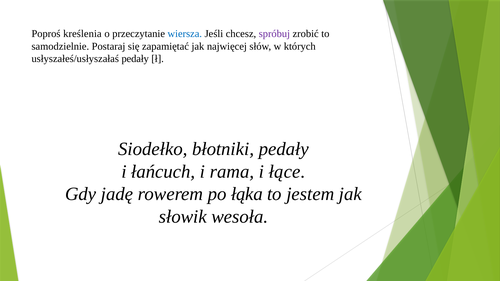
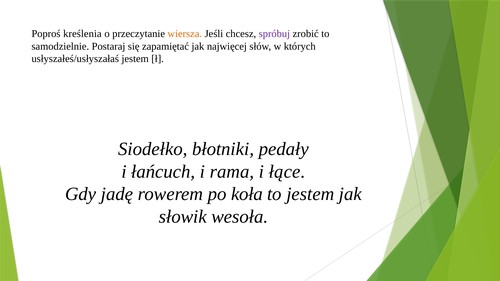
wiersza colour: blue -> orange
usłyszałeś/usłyszałaś pedały: pedały -> jestem
łąka: łąka -> koła
